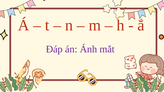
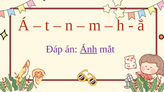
Ánh underline: none -> present
